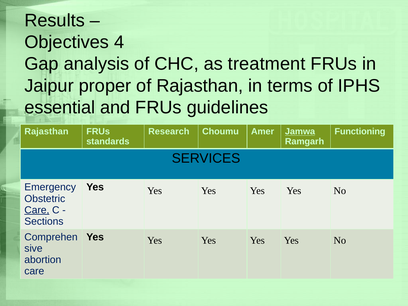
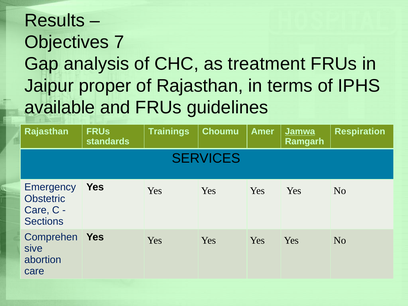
4: 4 -> 7
essential: essential -> available
Research: Research -> Trainings
Functioning: Functioning -> Respiration
Care at (37, 210) underline: present -> none
